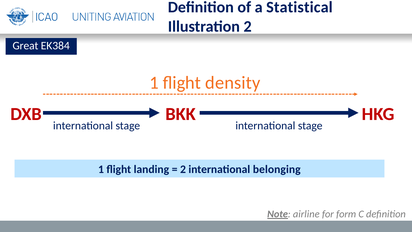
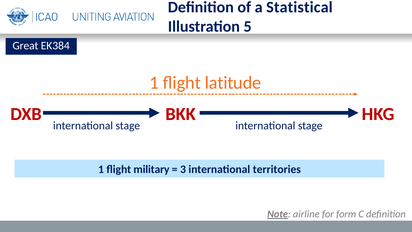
Illustration 2: 2 -> 5
density: density -> latitude
landing: landing -> military
2 at (183, 169): 2 -> 3
belonging: belonging -> territories
